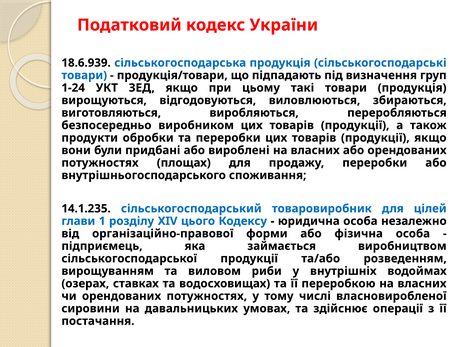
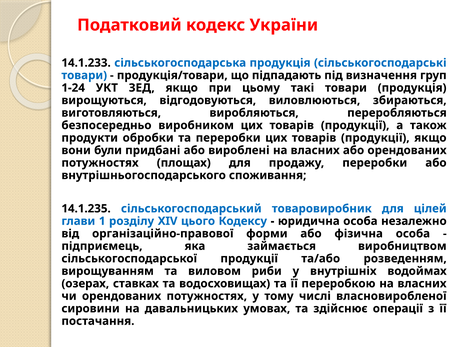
18.6.939: 18.6.939 -> 14.1.233
